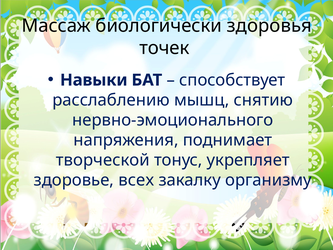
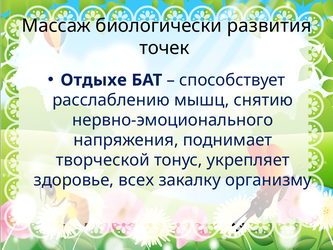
здоровья: здоровья -> развития
Навыки: Навыки -> Отдыхе
